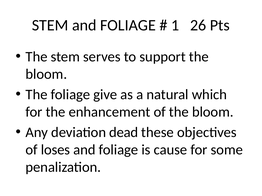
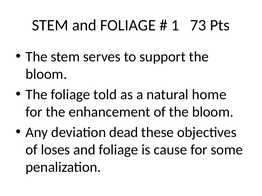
26: 26 -> 73
give: give -> told
which: which -> home
